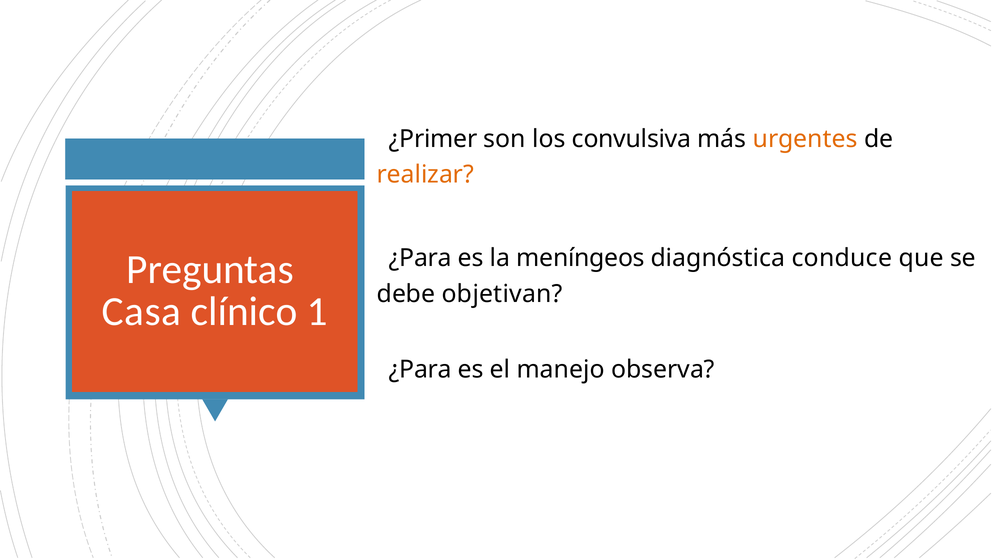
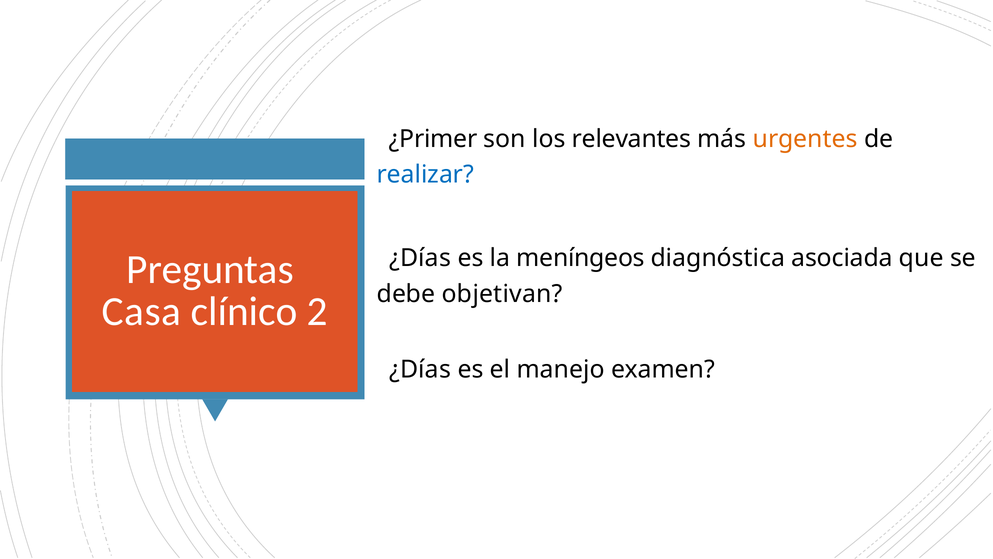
convulsiva: convulsiva -> relevantes
realizar colour: orange -> blue
¿Para at (420, 258): ¿Para -> ¿Días
conduce: conduce -> asociada
1: 1 -> 2
¿Para at (420, 369): ¿Para -> ¿Días
observa: observa -> examen
